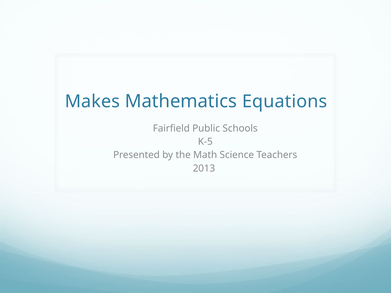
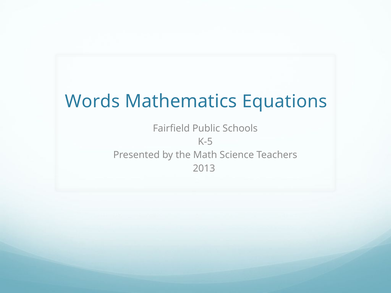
Makes: Makes -> Words
